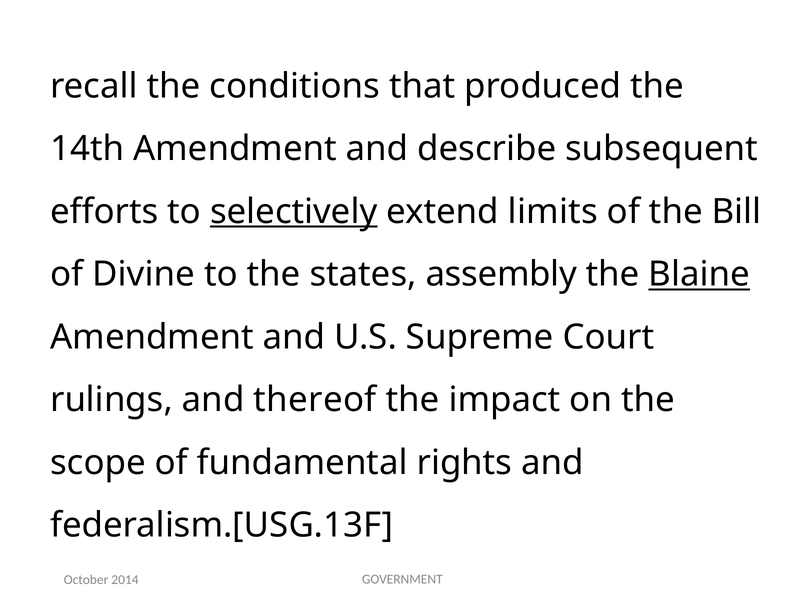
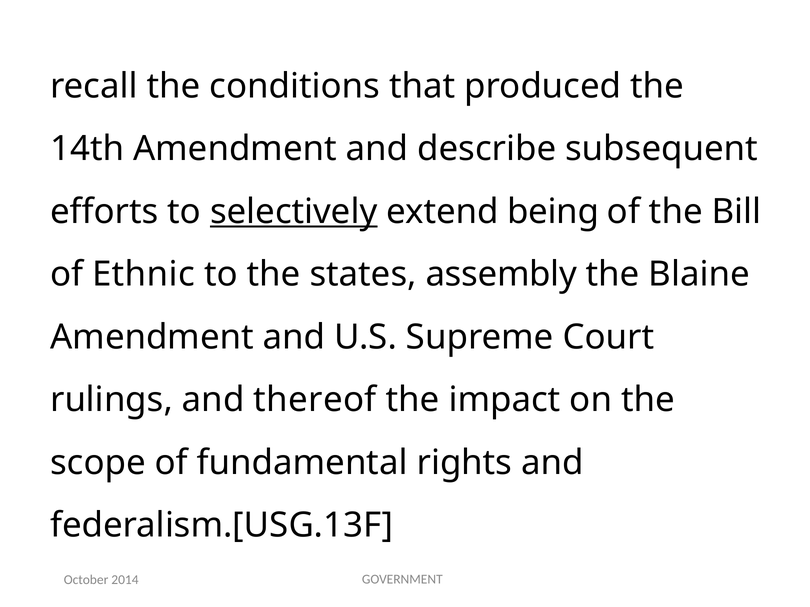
limits: limits -> being
Divine: Divine -> Ethnic
Blaine underline: present -> none
